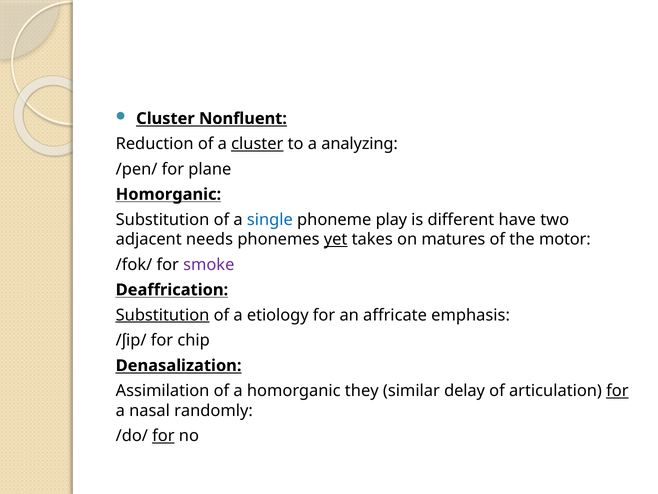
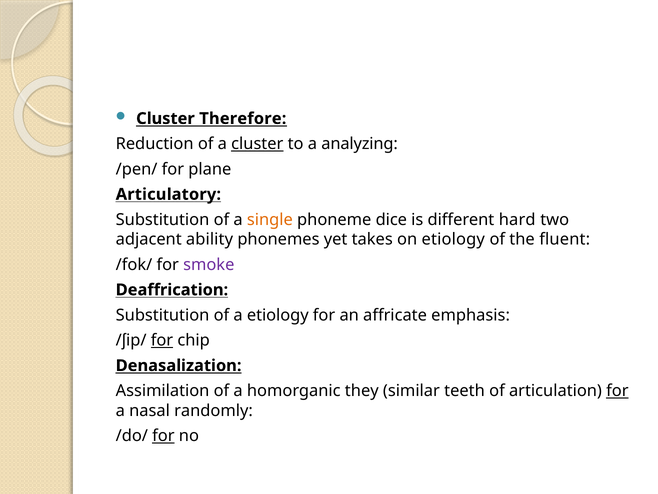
Nonfluent: Nonfluent -> Therefore
Homorganic at (168, 194): Homorganic -> Articulatory
single colour: blue -> orange
play: play -> dice
have: have -> hard
needs: needs -> ability
yet underline: present -> none
on matures: matures -> etiology
motor: motor -> fluent
Substitution at (163, 315) underline: present -> none
for at (162, 340) underline: none -> present
delay: delay -> teeth
